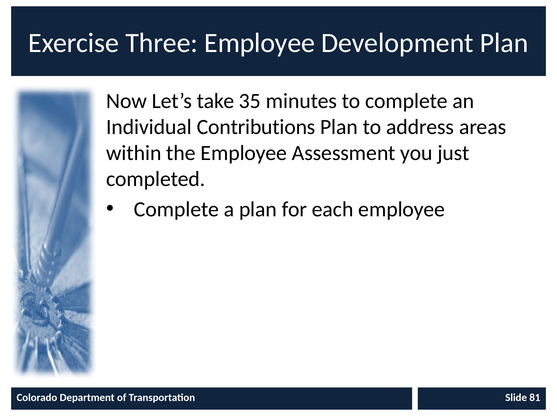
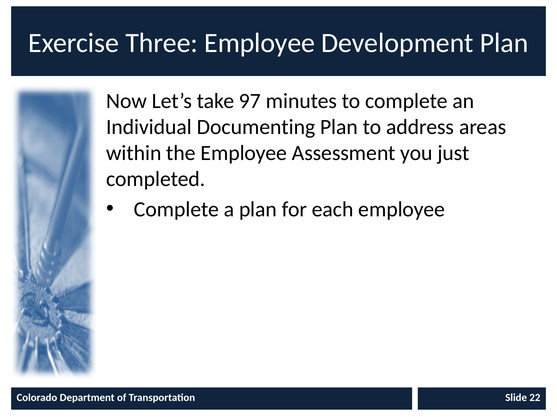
35: 35 -> 97
Contributions: Contributions -> Documenting
81: 81 -> 22
